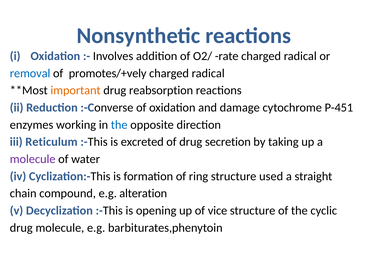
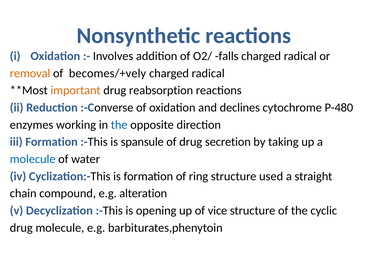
rate: rate -> falls
removal colour: blue -> orange
promotes/+vely: promotes/+vely -> becomes/+vely
damage: damage -> declines
P-451: P-451 -> P-480
iii Reticulum: Reticulum -> Formation
excreted: excreted -> spansule
molecule at (33, 159) colour: purple -> blue
